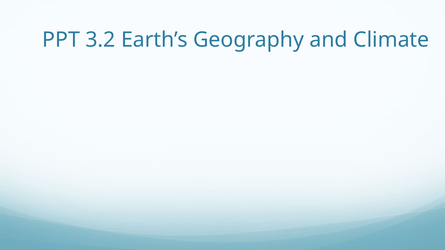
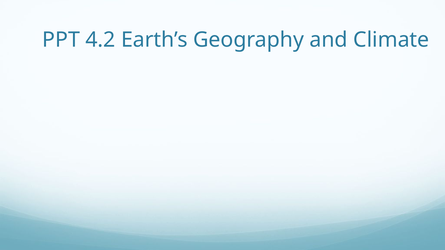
3.2: 3.2 -> 4.2
